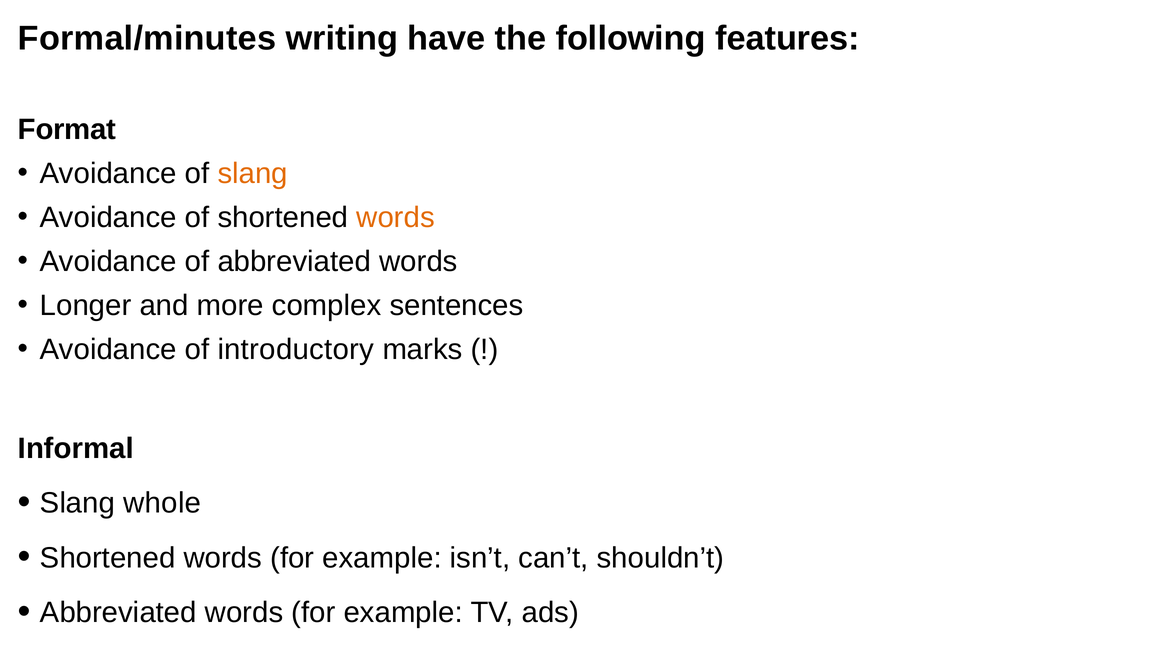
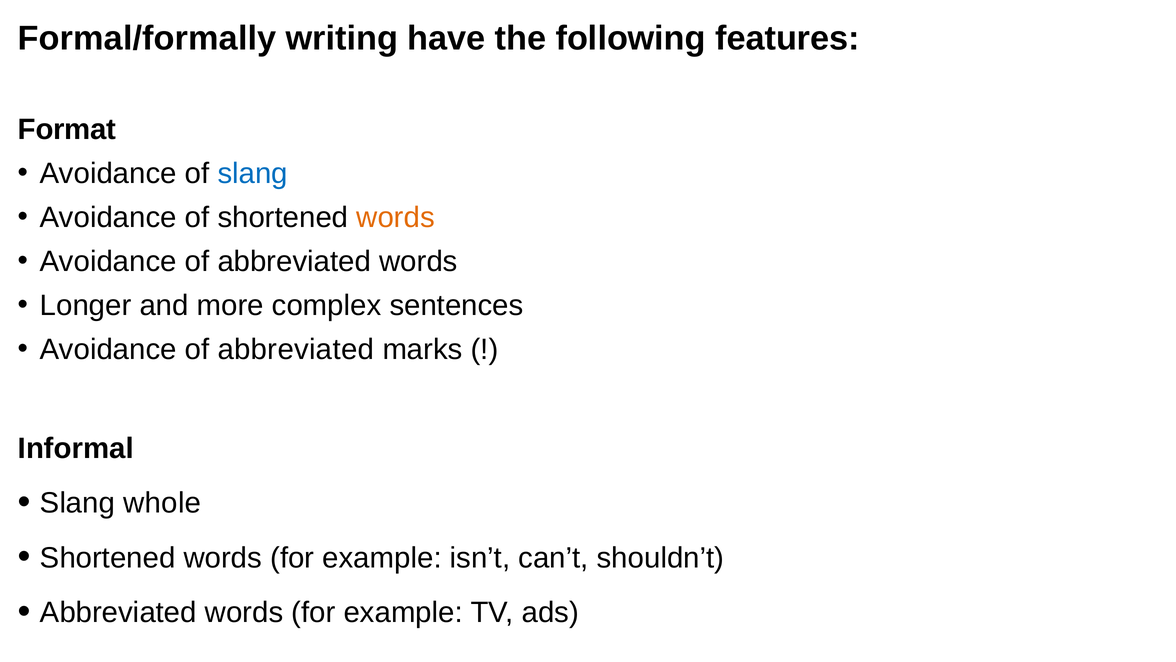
Formal/minutes: Formal/minutes -> Formal/formally
slang at (253, 173) colour: orange -> blue
introductory at (296, 349): introductory -> abbreviated
